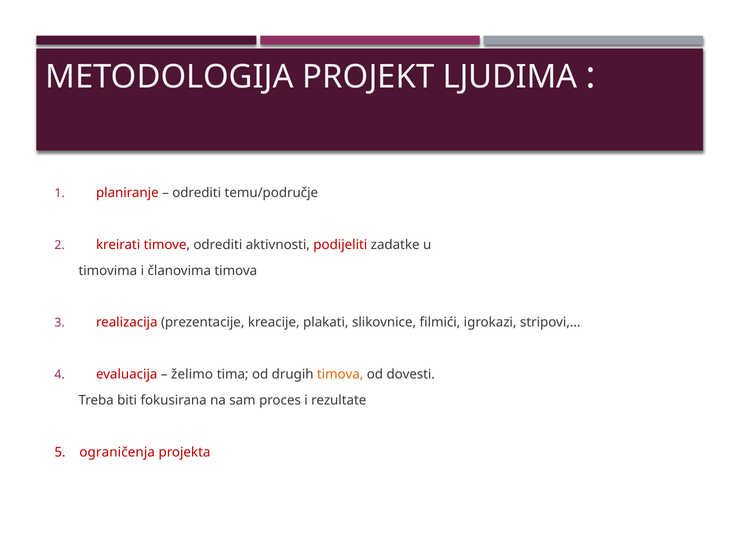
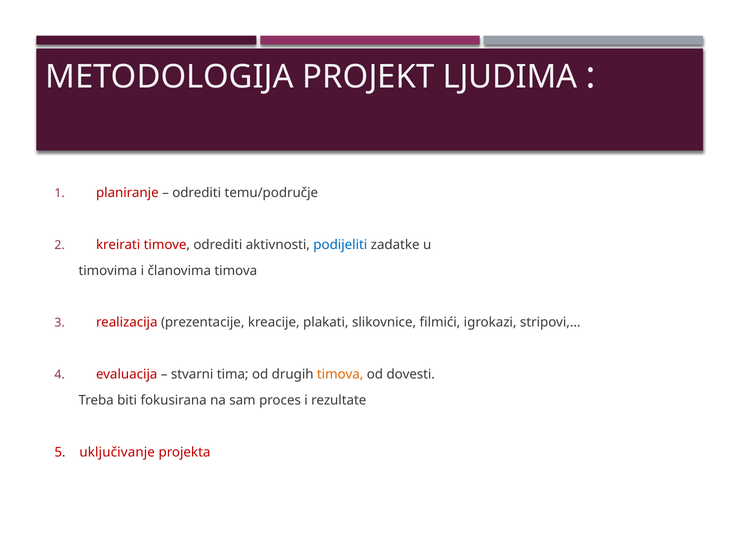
podijeliti colour: red -> blue
želimo: želimo -> stvarni
ograničenja: ograničenja -> uključivanje
